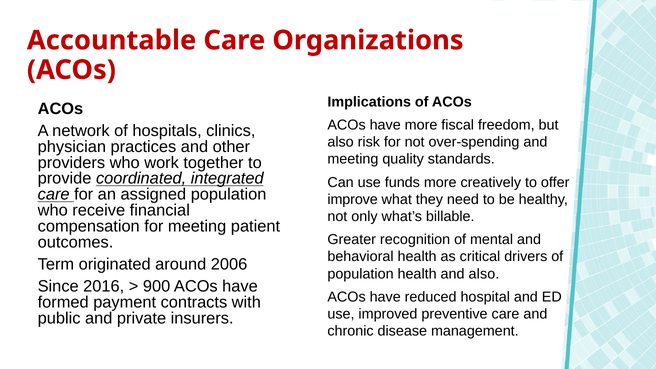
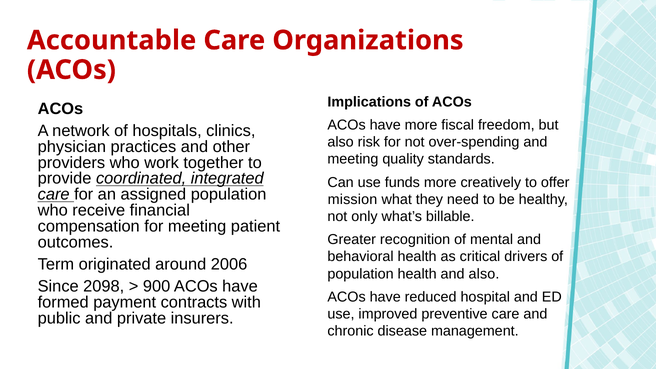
improve: improve -> mission
2016: 2016 -> 2098
